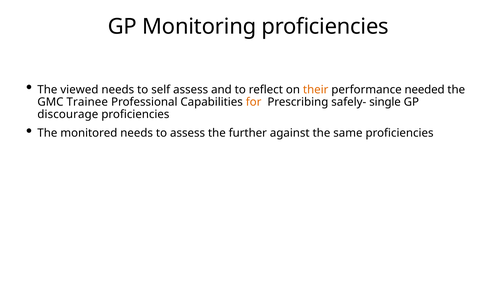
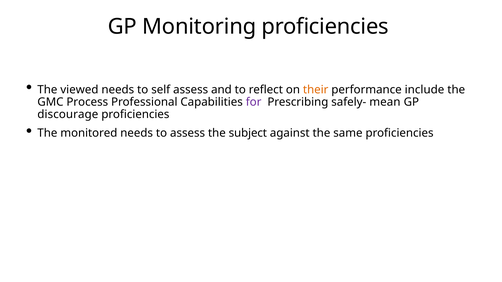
needed: needed -> include
Trainee: Trainee -> Process
for colour: orange -> purple
single: single -> mean
further: further -> subject
